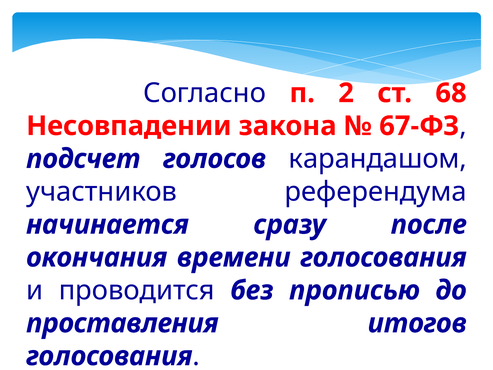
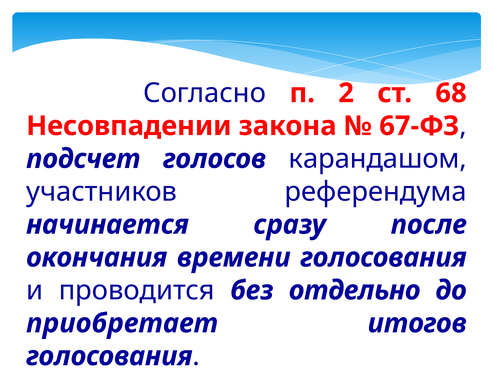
прописью: прописью -> отдельно
проставления: проставления -> приобретает
